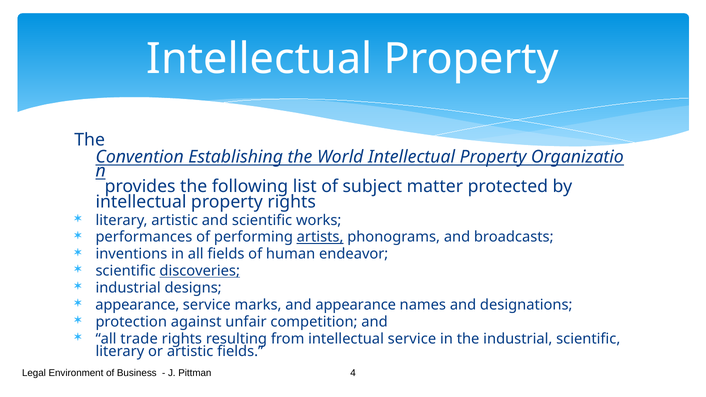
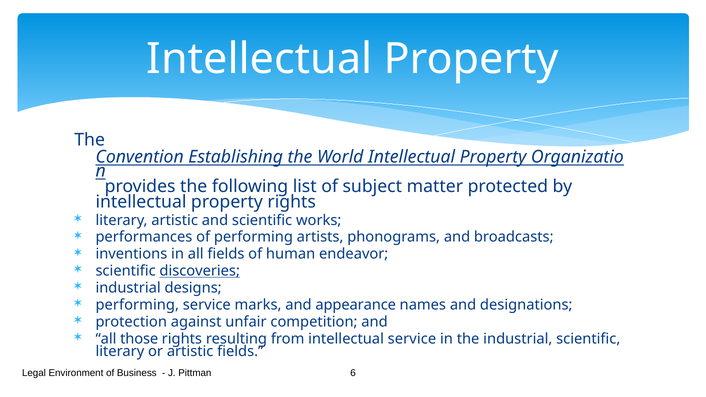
artists underline: present -> none
appearance at (137, 305): appearance -> performing
trade: trade -> those
4: 4 -> 6
